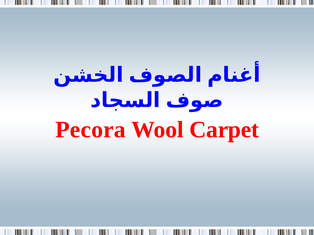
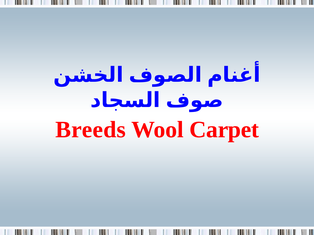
Pecora: Pecora -> Breeds
